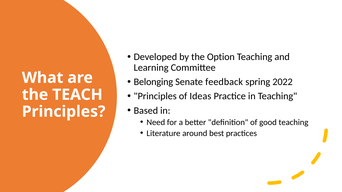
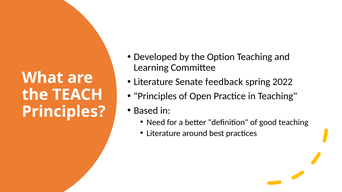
Belonging at (153, 82): Belonging -> Literature
Ideas: Ideas -> Open
